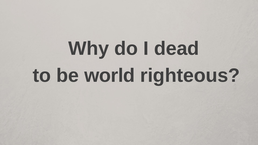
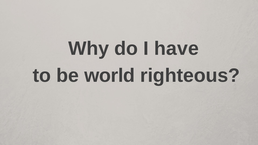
dead: dead -> have
